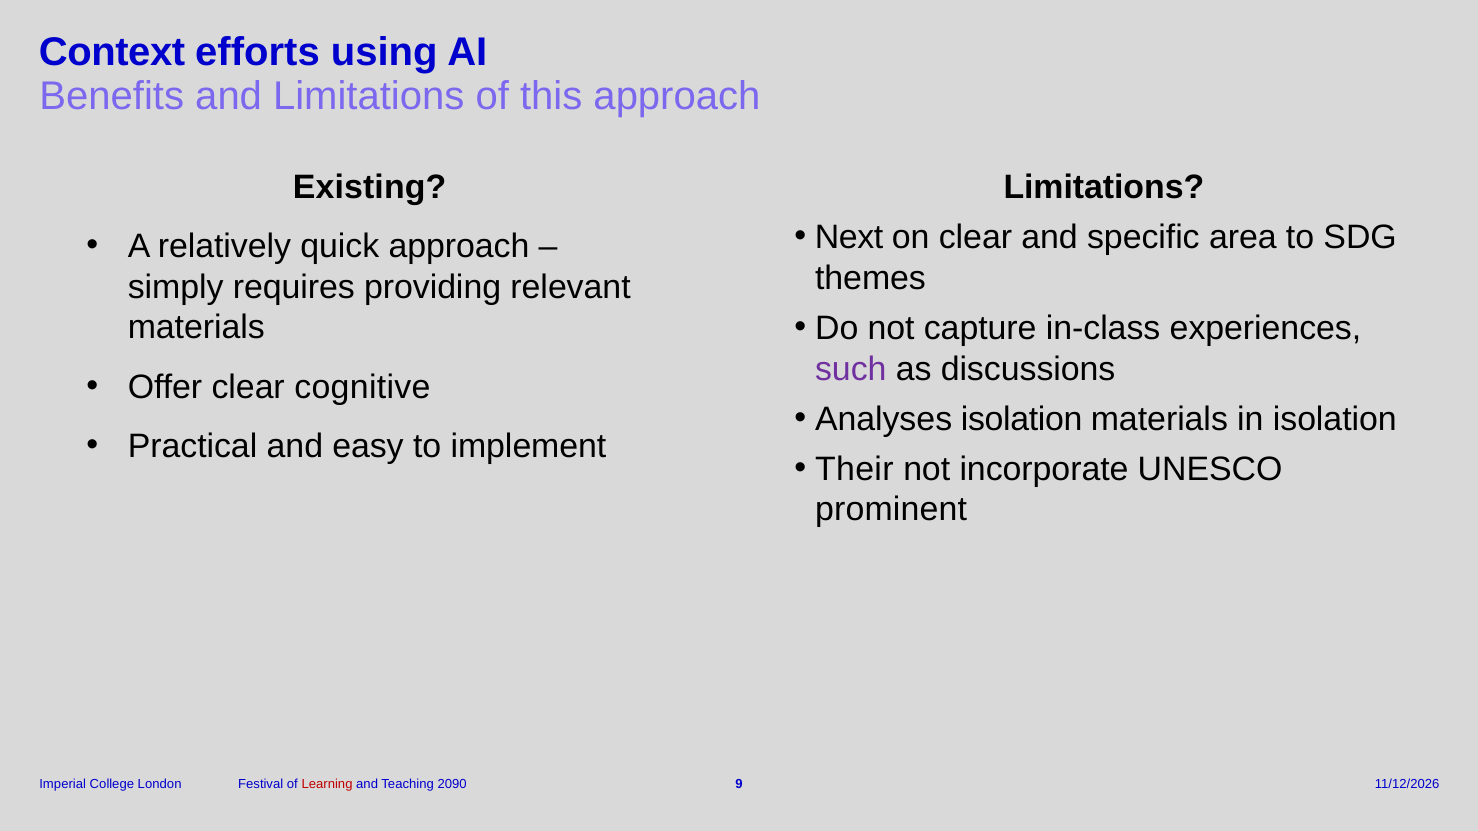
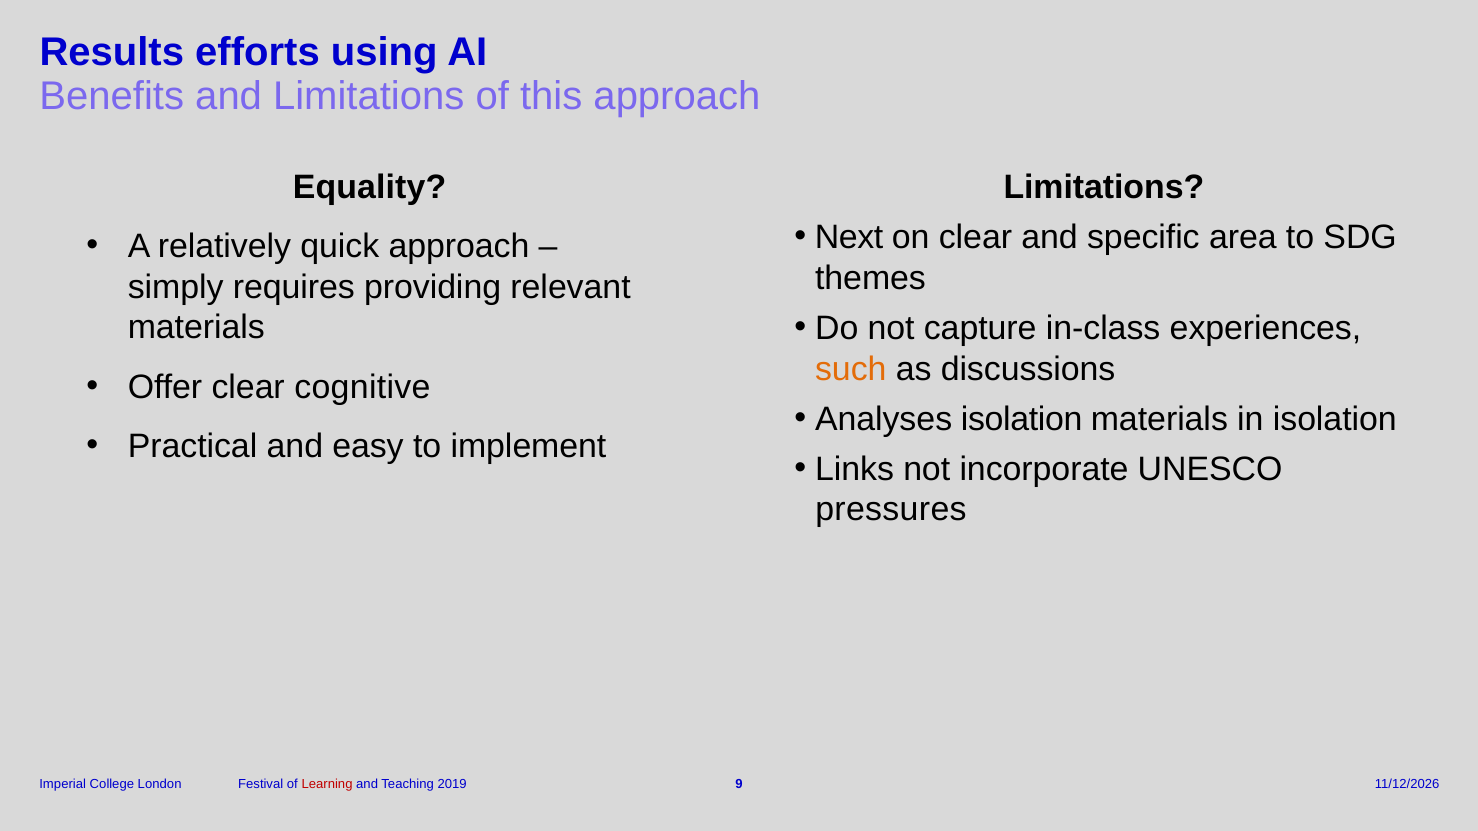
Context: Context -> Results
Existing: Existing -> Equality
such colour: purple -> orange
Their: Their -> Links
prominent: prominent -> pressures
2090: 2090 -> 2019
